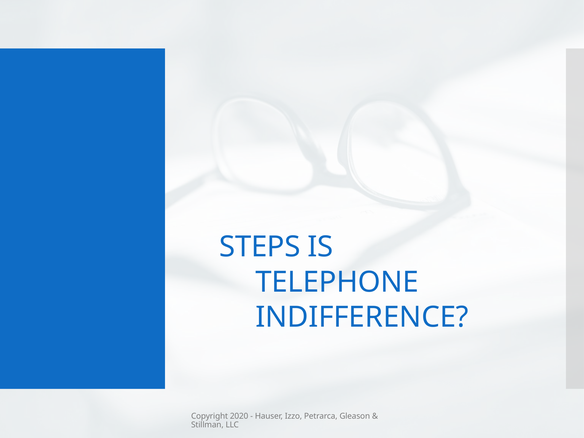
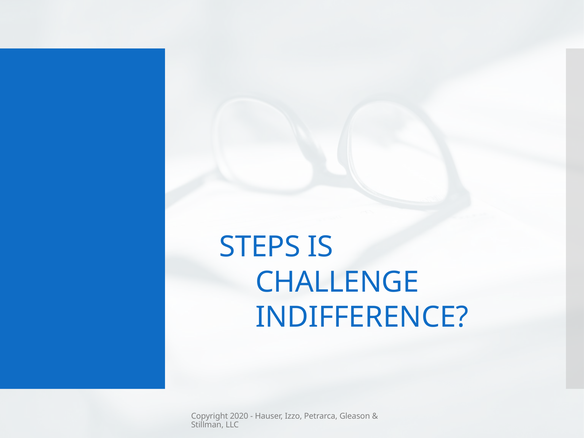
TELEPHONE: TELEPHONE -> CHALLENGE
